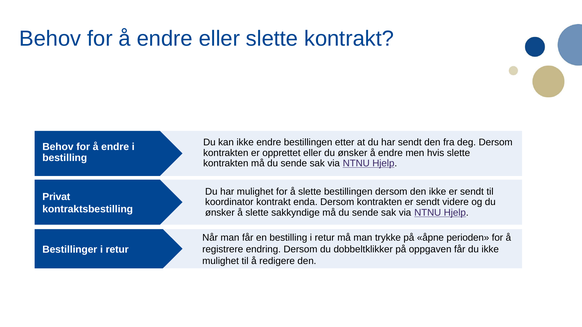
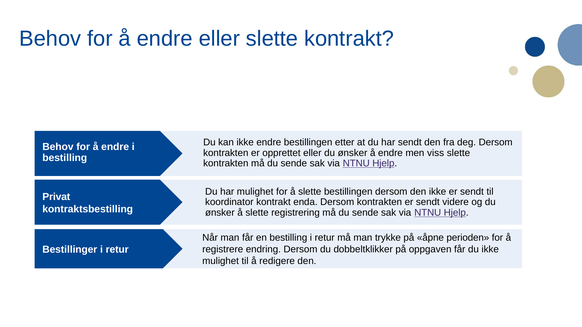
hvis: hvis -> viss
sakkyndige: sakkyndige -> registrering
